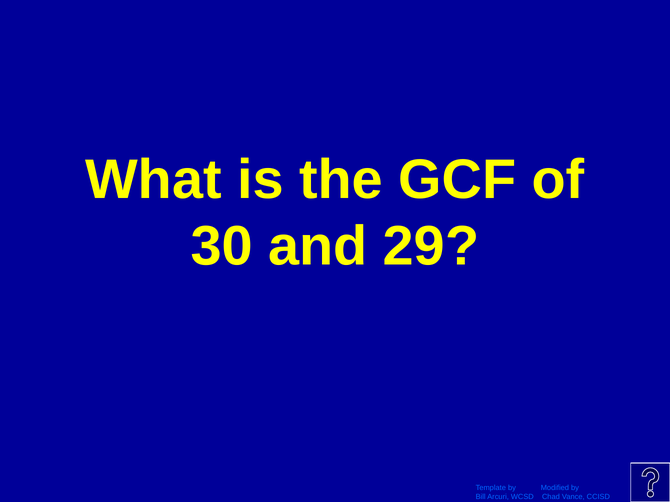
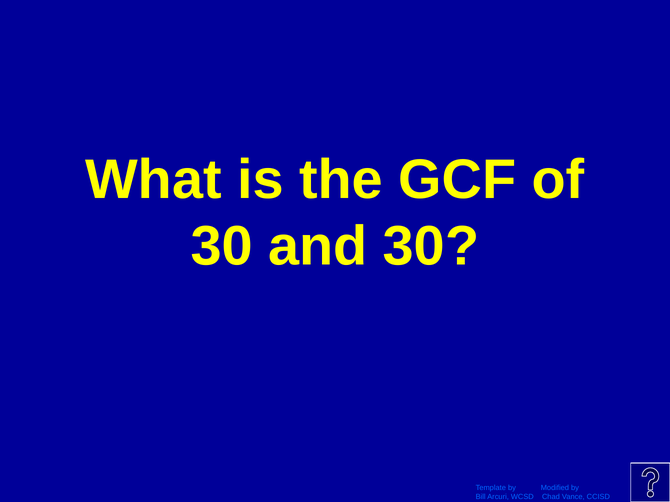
and 29: 29 -> 30
